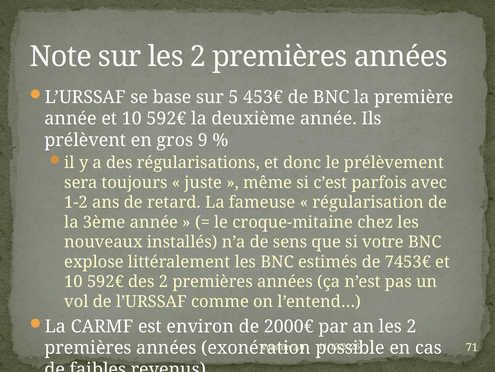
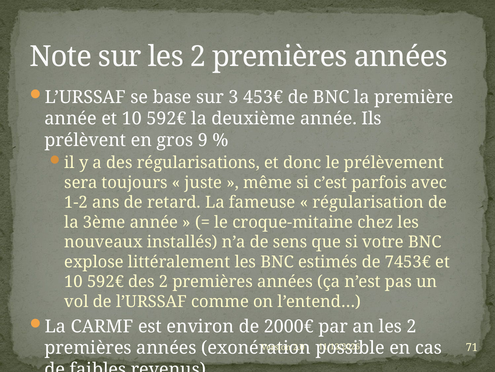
5: 5 -> 3
